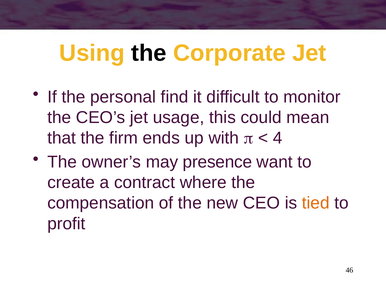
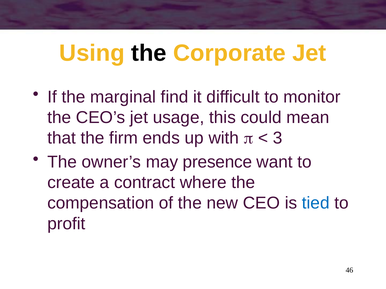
personal: personal -> marginal
4: 4 -> 3
tied colour: orange -> blue
